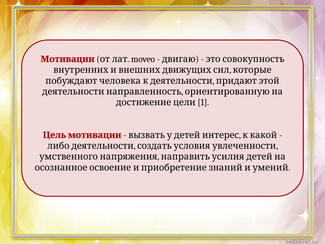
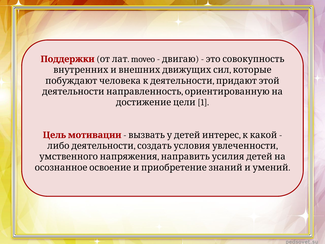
Мотивации: Мотивации -> Поддержки
